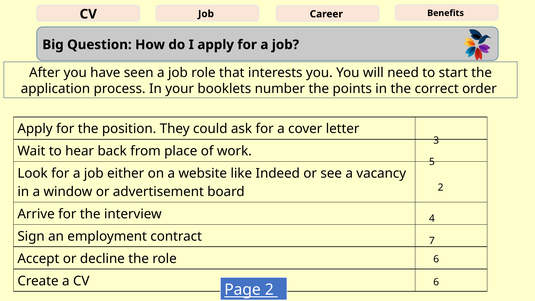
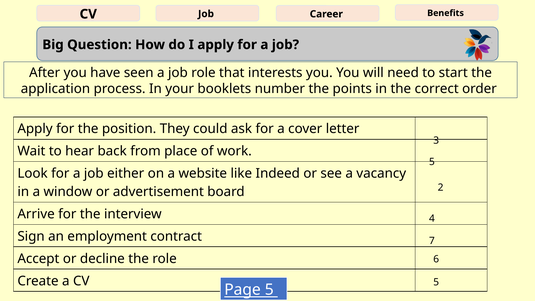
CV 6: 6 -> 5
Page 2: 2 -> 5
